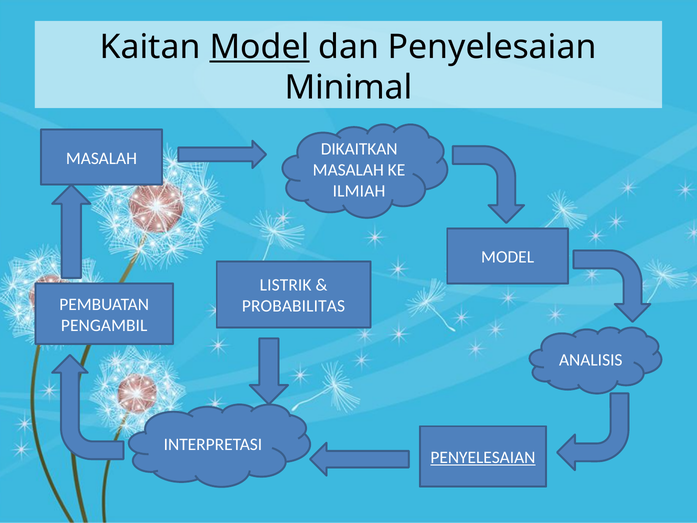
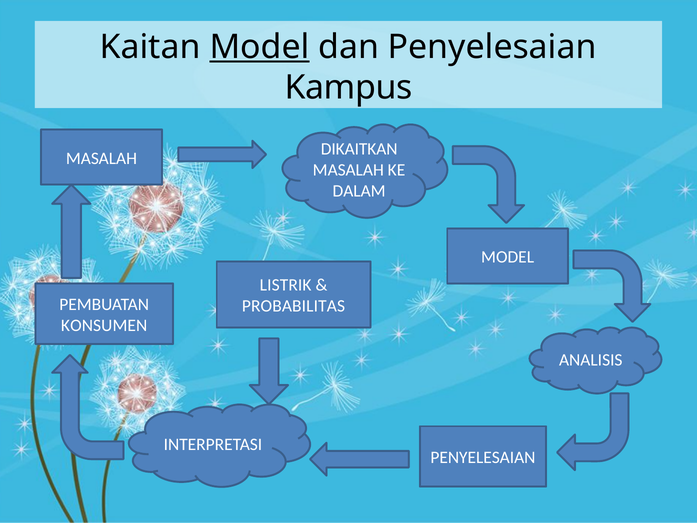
Minimal: Minimal -> Kampus
ILMIAH: ILMIAH -> DALAM
PENGAMBIL: PENGAMBIL -> KONSUMEN
PENYELESAIAN at (483, 457) underline: present -> none
